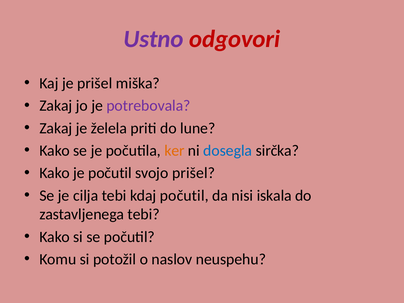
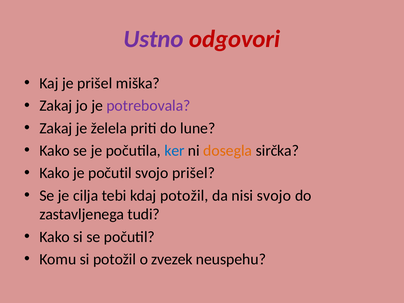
ker colour: orange -> blue
dosegla colour: blue -> orange
kdaj počutil: počutil -> potožil
nisi iskala: iskala -> svojo
zastavljenega tebi: tebi -> tudi
naslov: naslov -> zvezek
